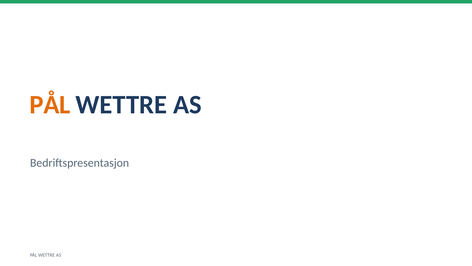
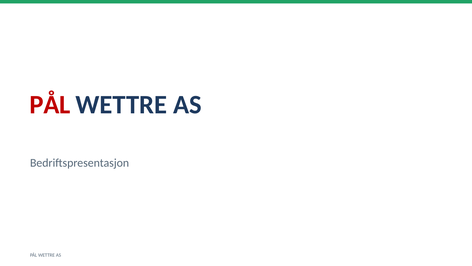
PÅL at (50, 105) colour: orange -> red
